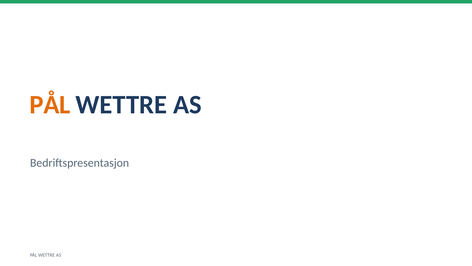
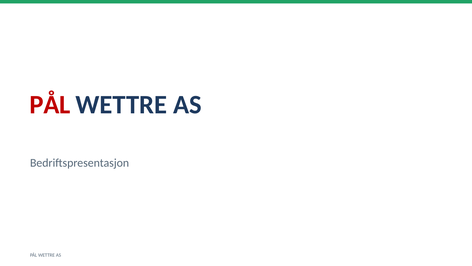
PÅL at (50, 105) colour: orange -> red
